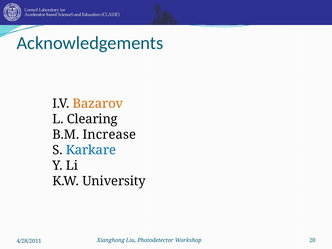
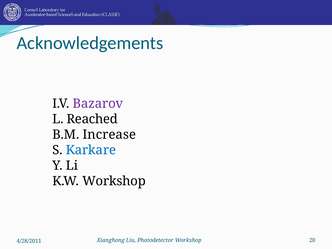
Bazarov colour: orange -> purple
Clearing: Clearing -> Reached
K.W University: University -> Workshop
